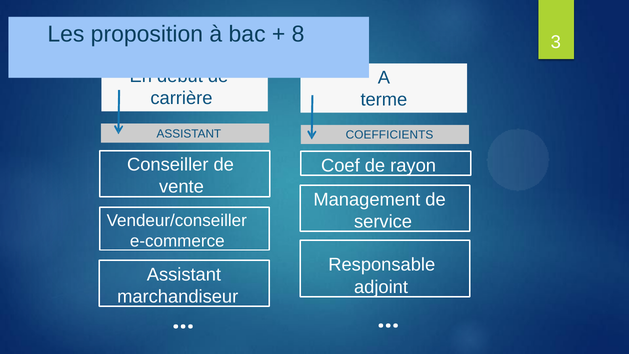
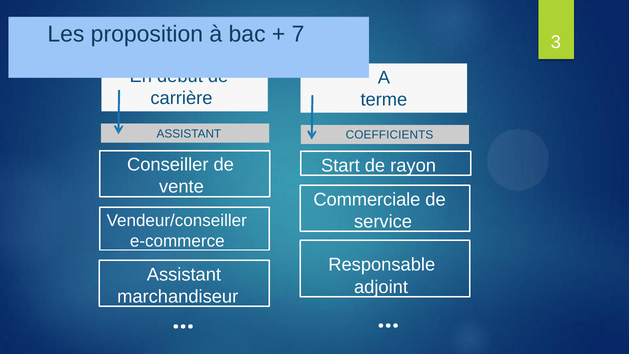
8: 8 -> 7
Coef: Coef -> Start
Management: Management -> Commerciale
